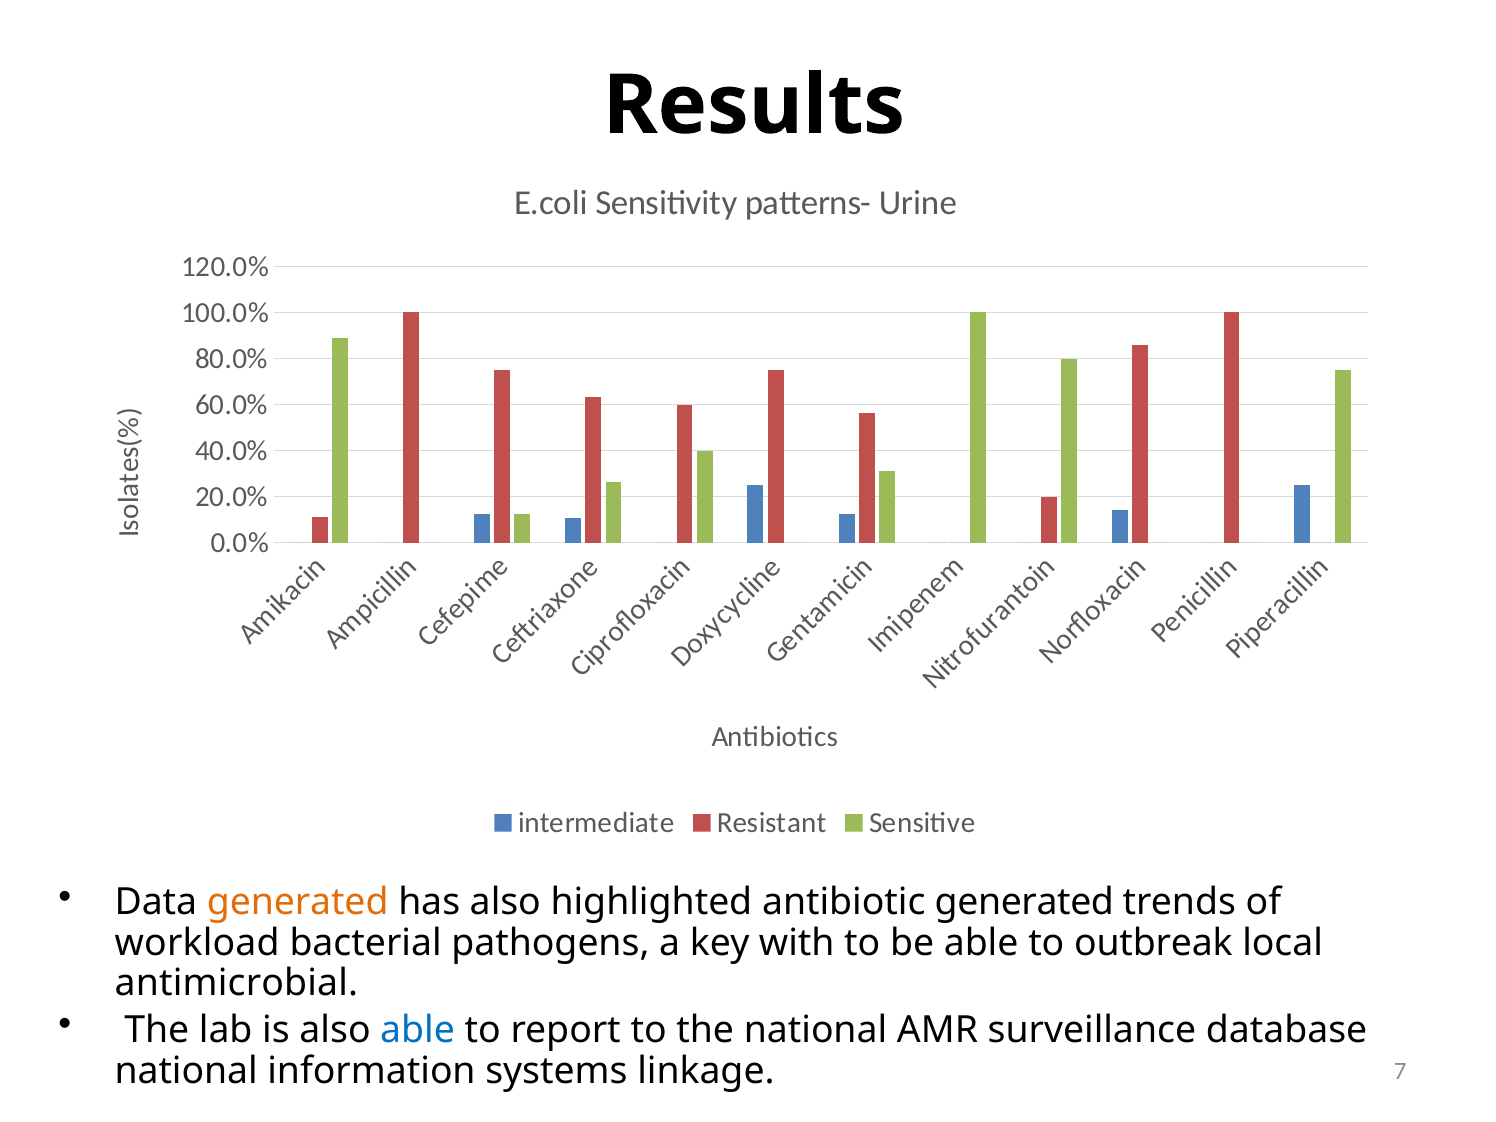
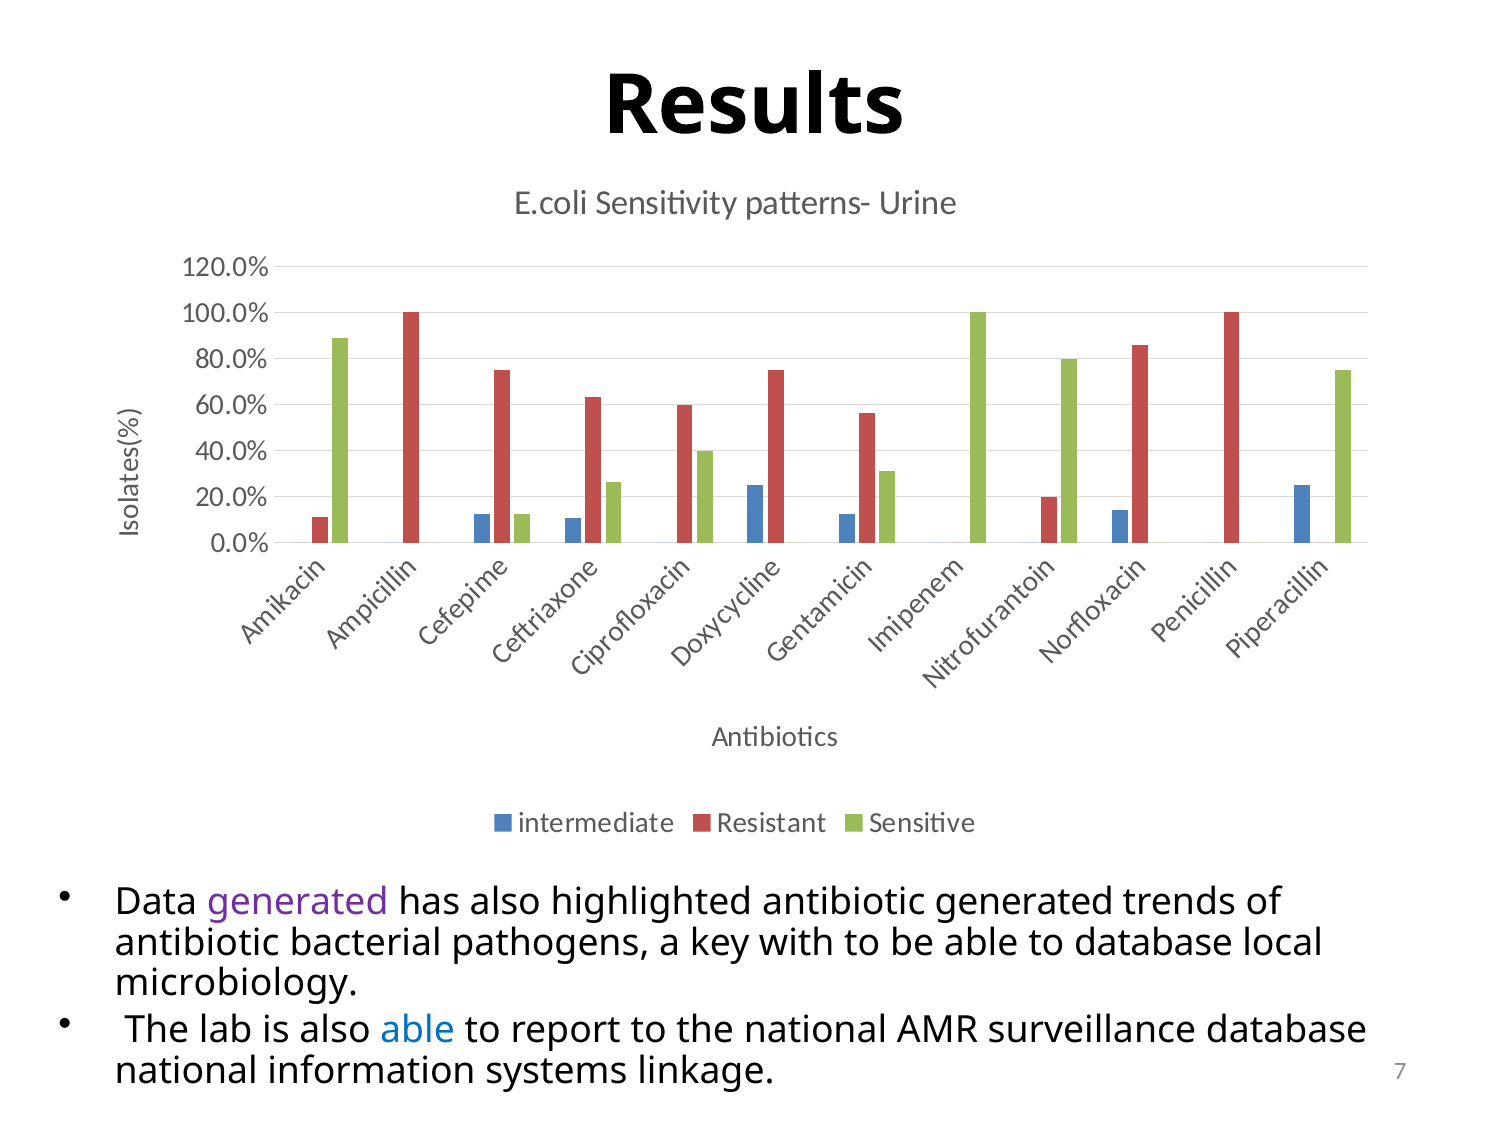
generated at (298, 902) colour: orange -> purple
workload at (197, 943): workload -> antibiotic
to outbreak: outbreak -> database
antimicrobial: antimicrobial -> microbiology
